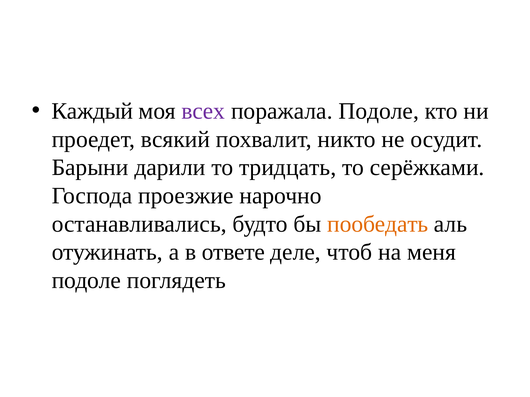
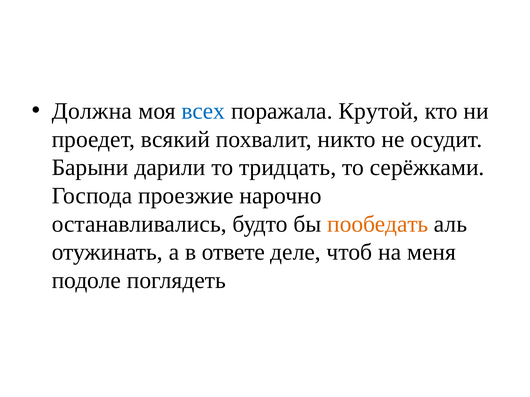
Каждый: Каждый -> Должна
всех colour: purple -> blue
поражала Подоле: Подоле -> Крутой
